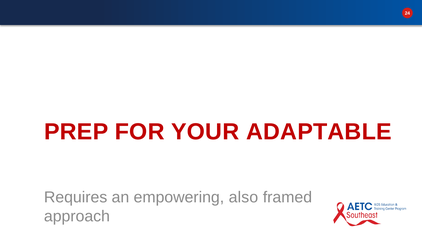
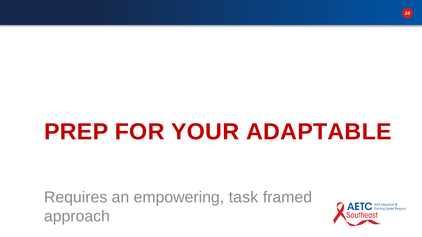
also: also -> task
